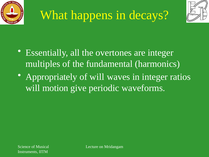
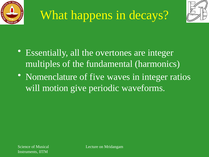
Appropriately: Appropriately -> Nomenclature
of will: will -> five
